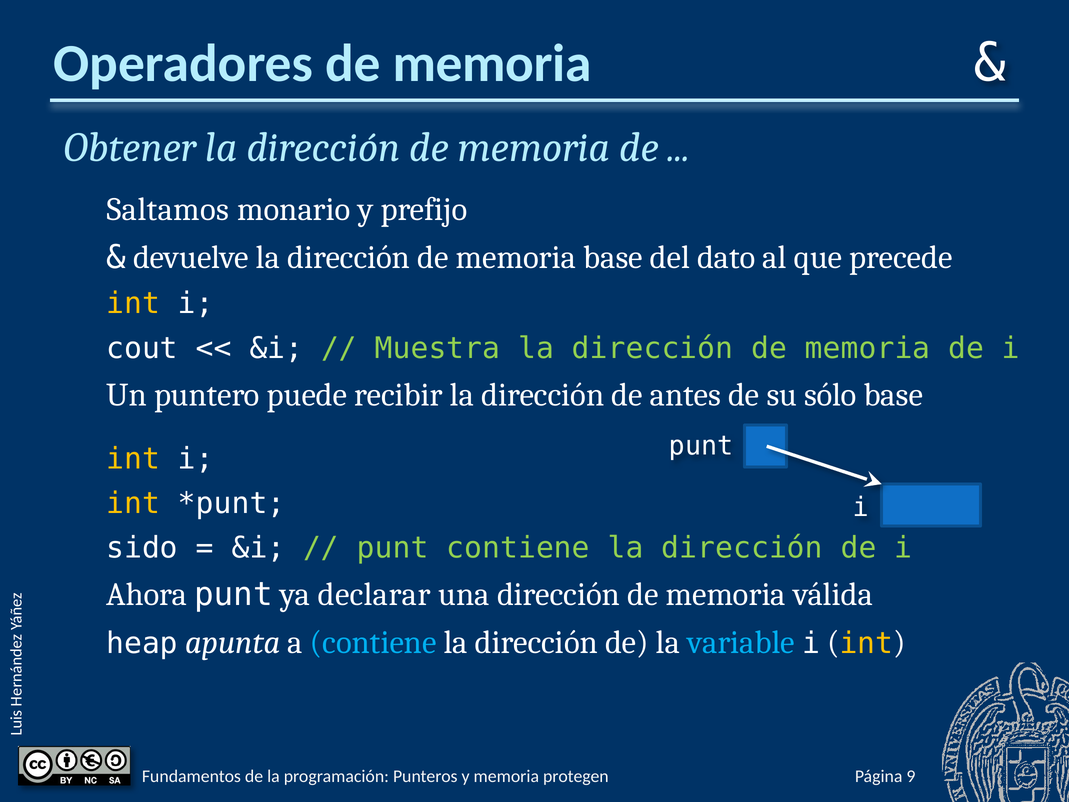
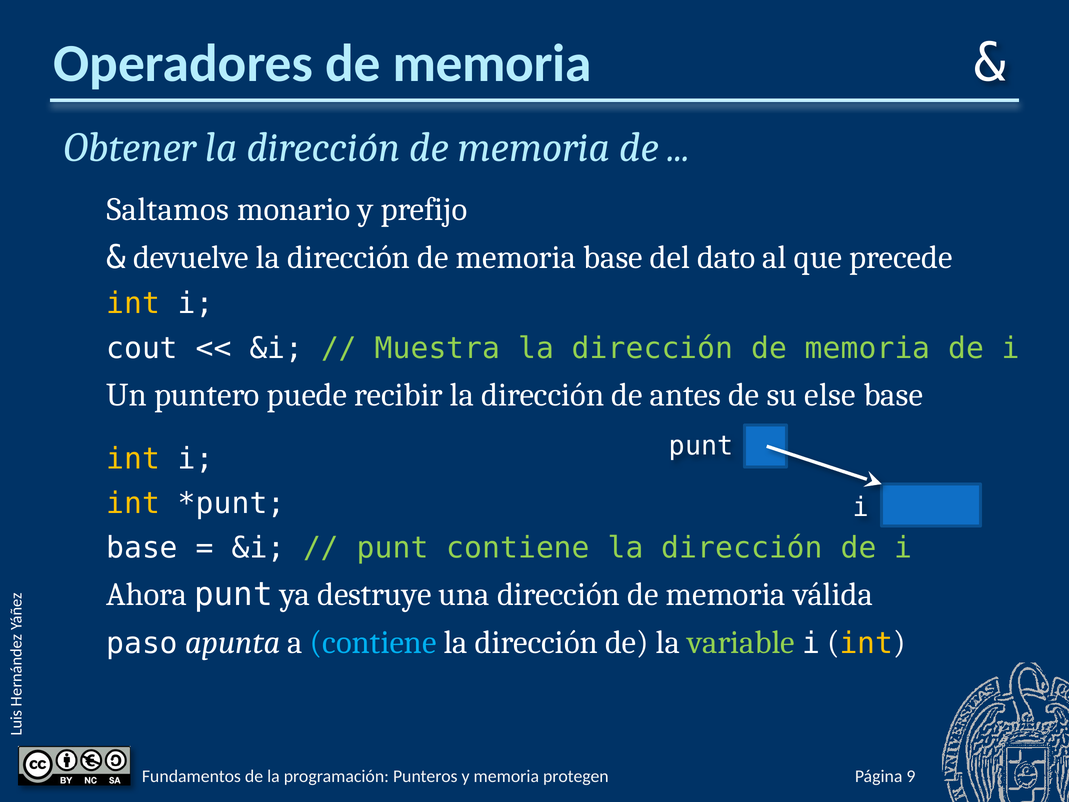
sólo: sólo -> else
sido at (142, 548): sido -> base
declarar: declarar -> destruye
heap: heap -> paso
variable colour: light blue -> light green
